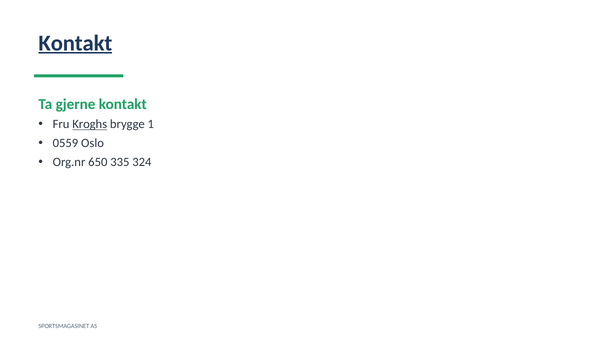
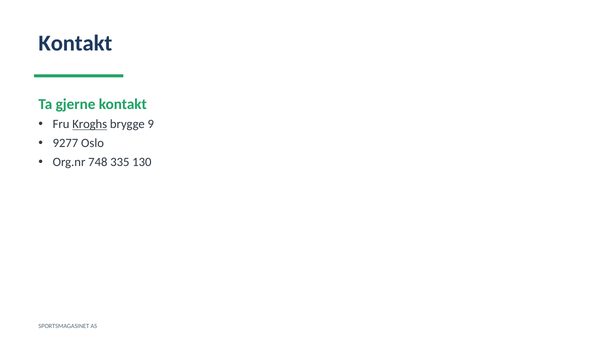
Kontakt at (75, 43) underline: present -> none
1: 1 -> 9
0559: 0559 -> 9277
650: 650 -> 748
324: 324 -> 130
